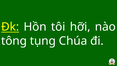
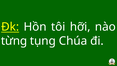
tông: tông -> từng
